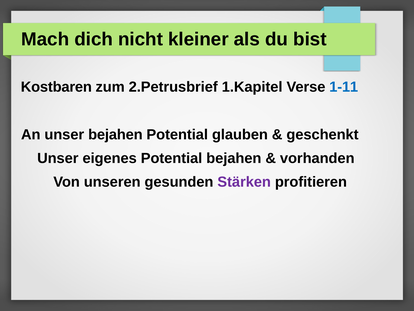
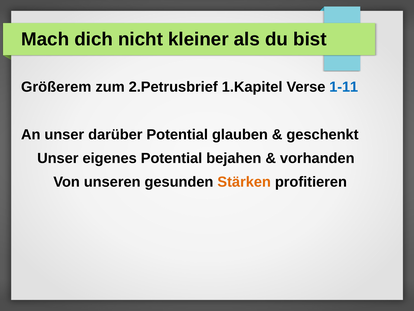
Kostbaren: Kostbaren -> Größerem
unser bejahen: bejahen -> darüber
Stärken colour: purple -> orange
